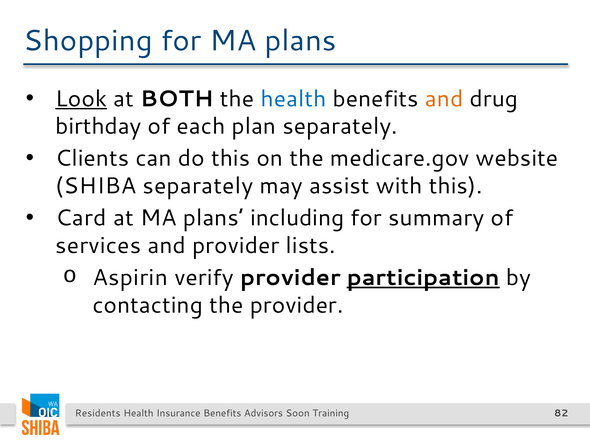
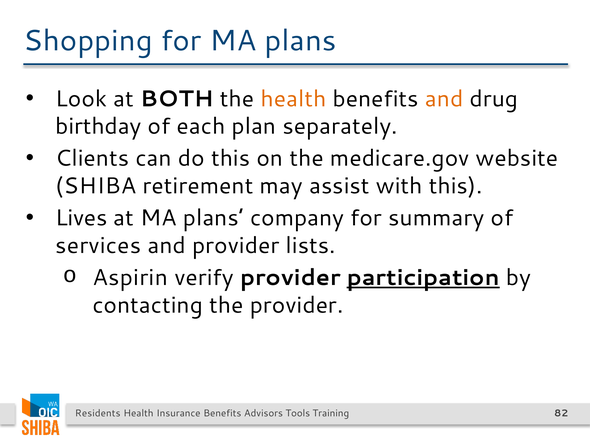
Look underline: present -> none
health at (293, 99) colour: blue -> orange
SHIBA separately: separately -> retirement
Card: Card -> Lives
including: including -> company
Soon: Soon -> Tools
